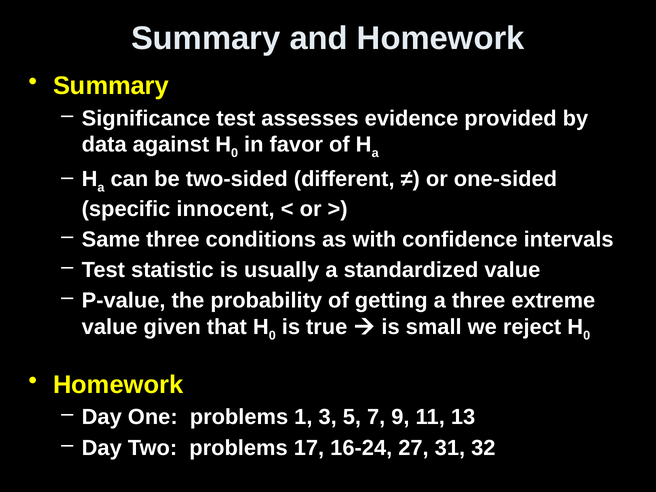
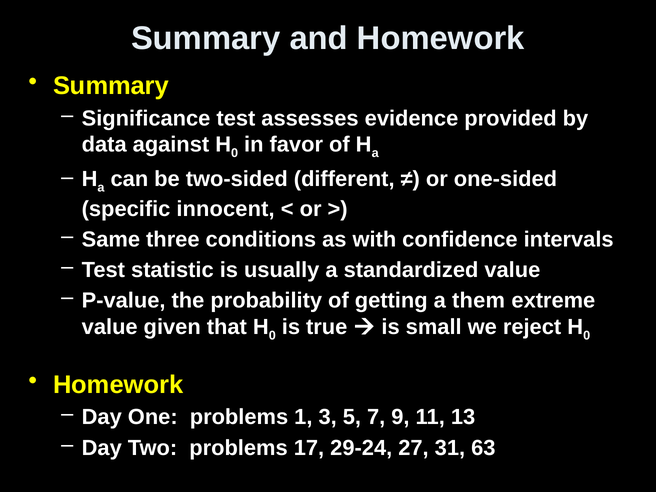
a three: three -> them
16-24: 16-24 -> 29-24
32: 32 -> 63
